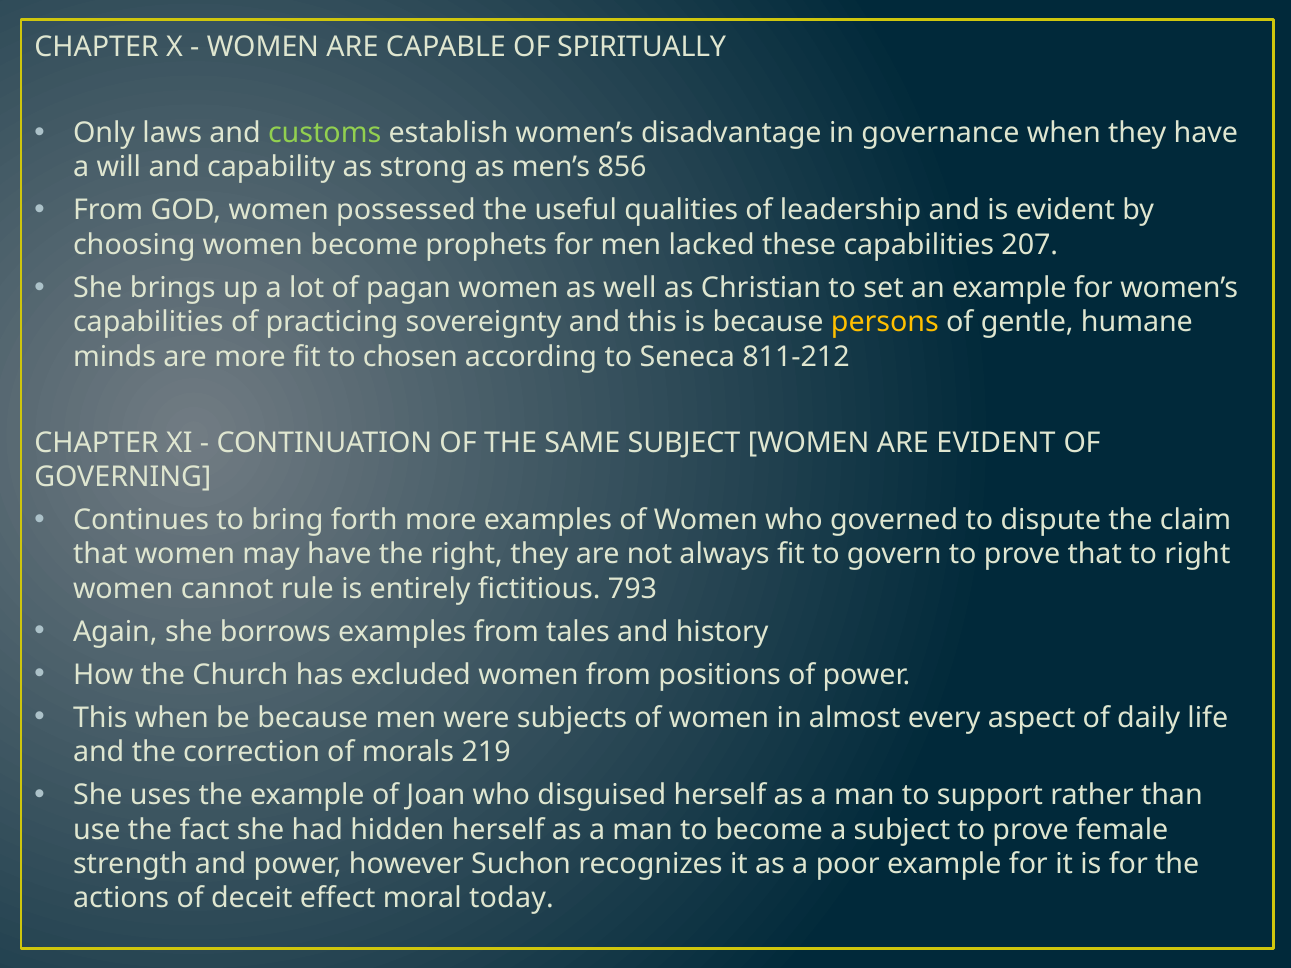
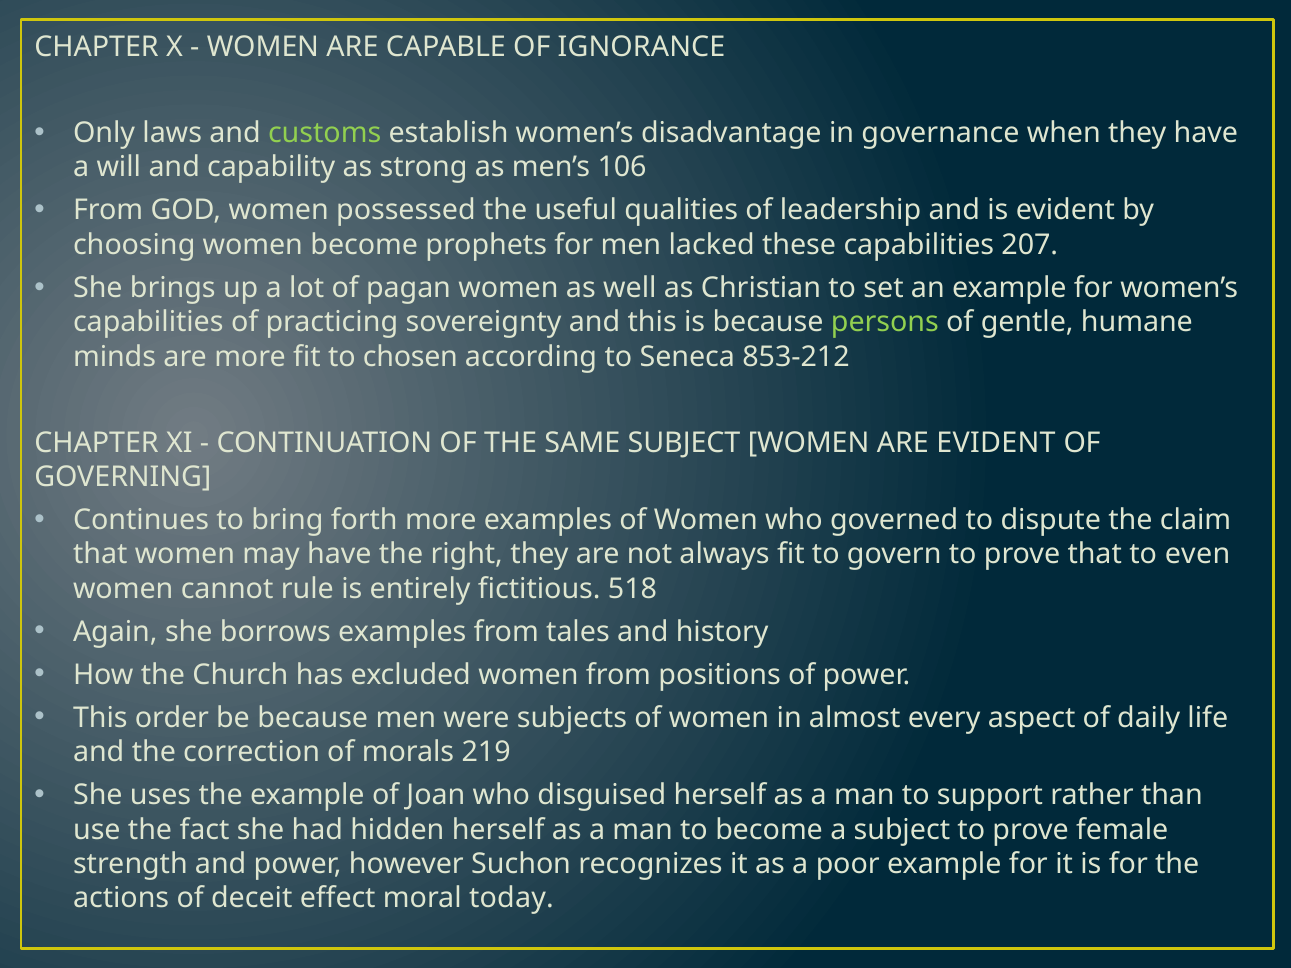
SPIRITUALLY: SPIRITUALLY -> IGNORANCE
856: 856 -> 106
persons colour: yellow -> light green
811-212: 811-212 -> 853-212
to right: right -> even
793: 793 -> 518
This when: when -> order
